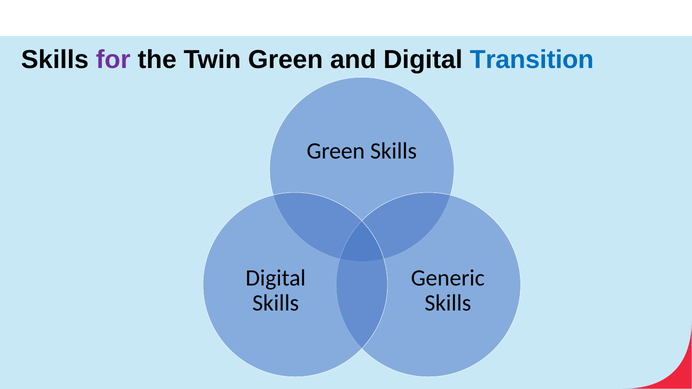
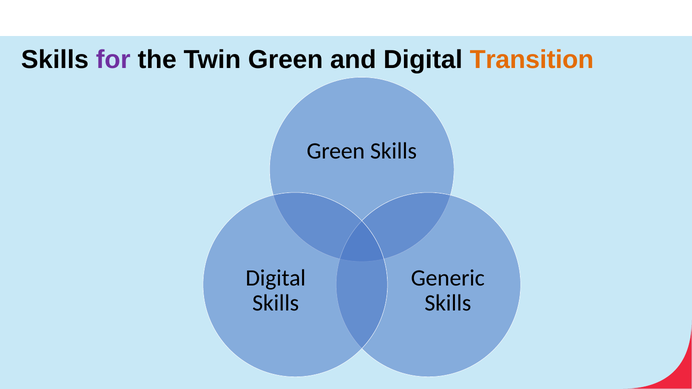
Transition colour: blue -> orange
